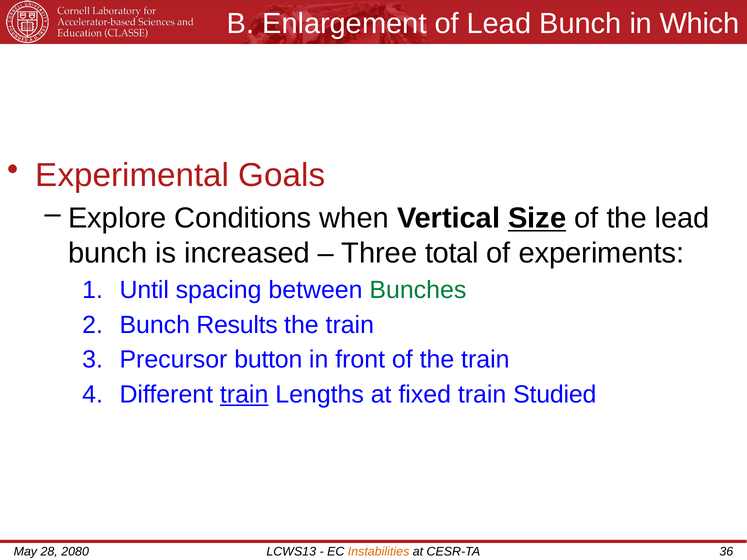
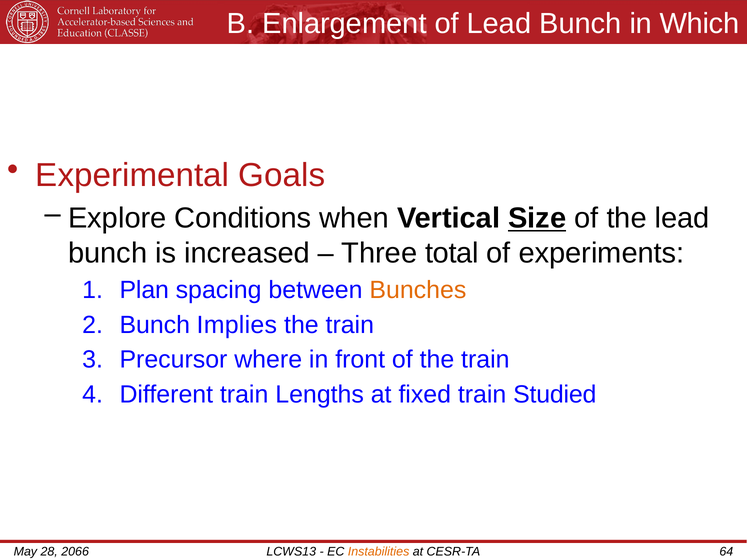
Until: Until -> Plan
Bunches colour: green -> orange
Results: Results -> Implies
button: button -> where
train at (244, 395) underline: present -> none
2080: 2080 -> 2066
36: 36 -> 64
